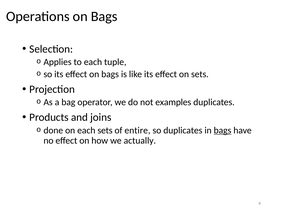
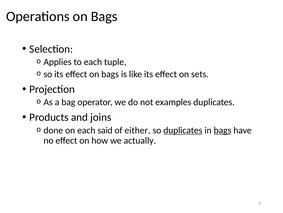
each sets: sets -> said
entire: entire -> either
duplicates at (183, 130) underline: none -> present
